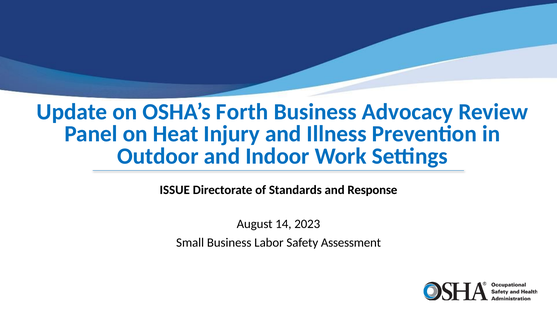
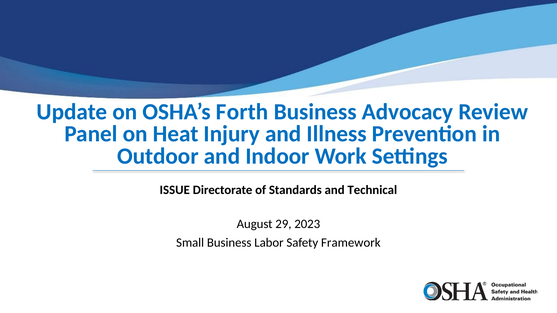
Response: Response -> Technical
14: 14 -> 29
Assessment: Assessment -> Framework
